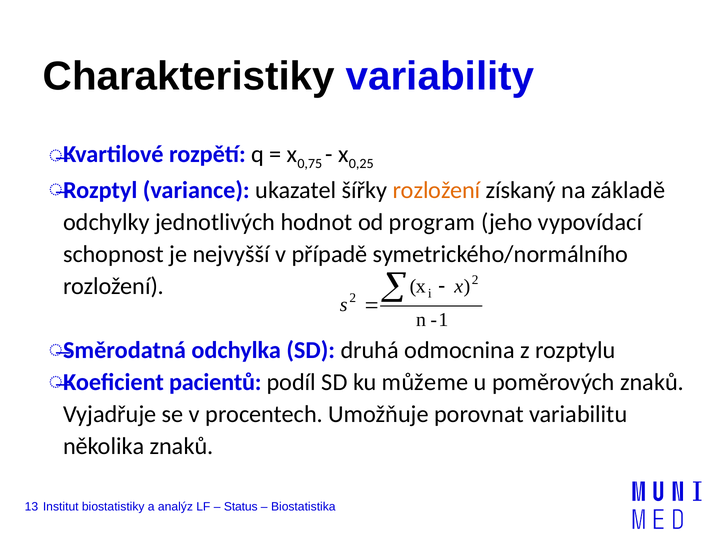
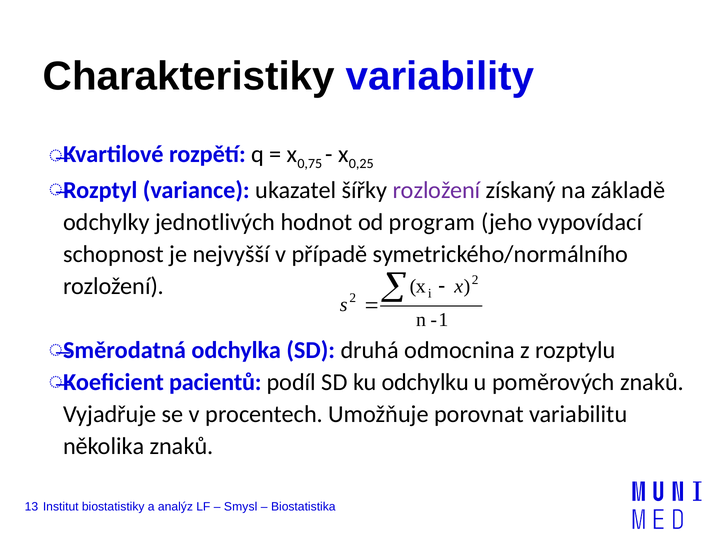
rozložení at (437, 190) colour: orange -> purple
můžeme: můžeme -> odchylku
Status: Status -> Smysl
